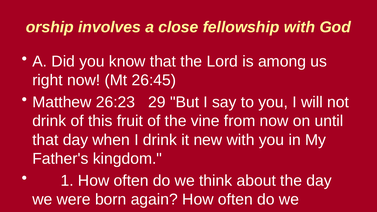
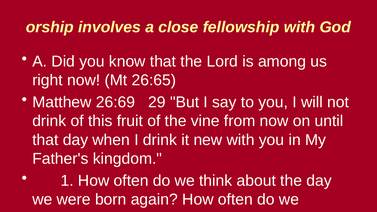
26:45: 26:45 -> 26:65
26:23: 26:23 -> 26:69
